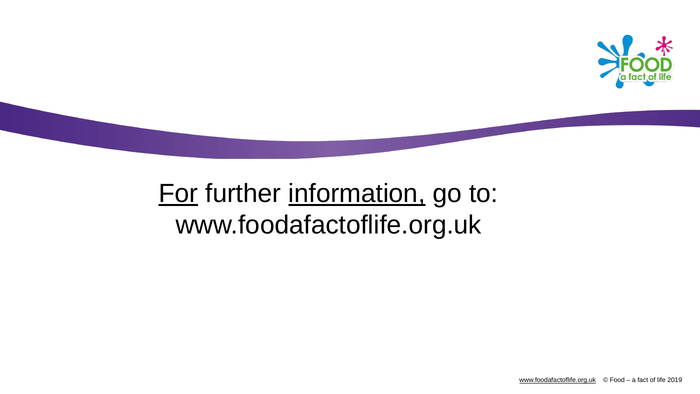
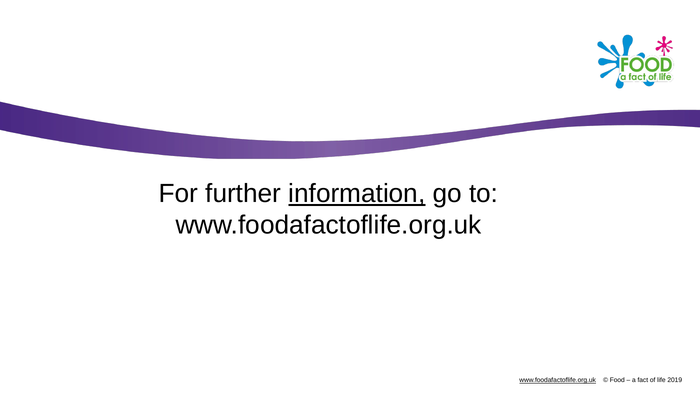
For underline: present -> none
